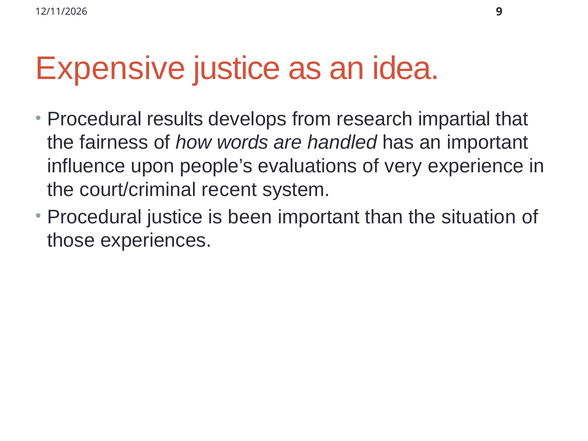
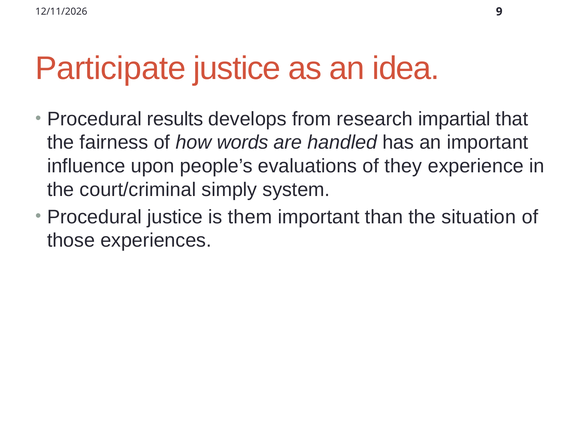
Expensive: Expensive -> Participate
very: very -> they
recent: recent -> simply
been: been -> them
